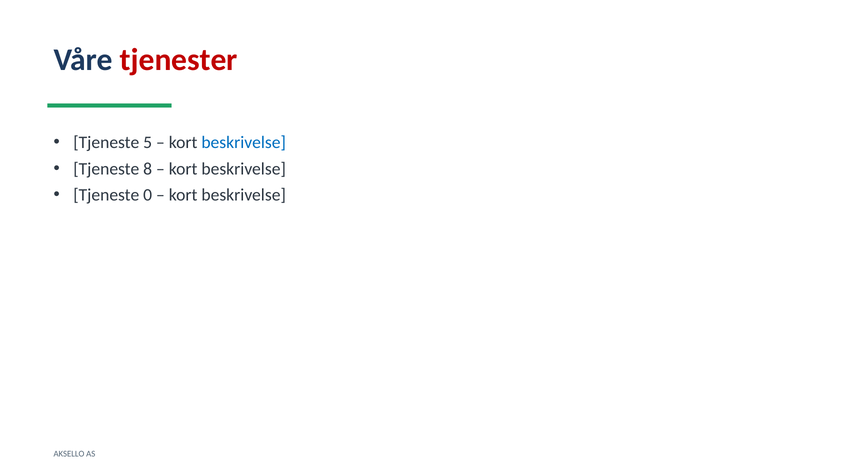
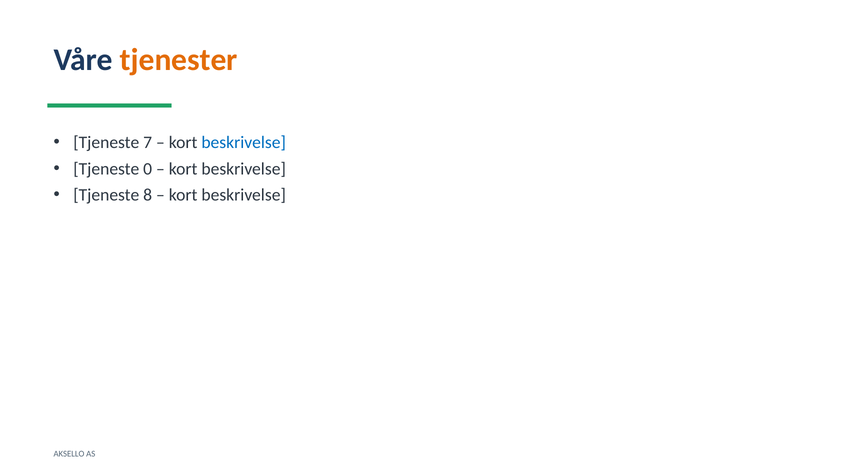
tjenester colour: red -> orange
5: 5 -> 7
8: 8 -> 0
0: 0 -> 8
